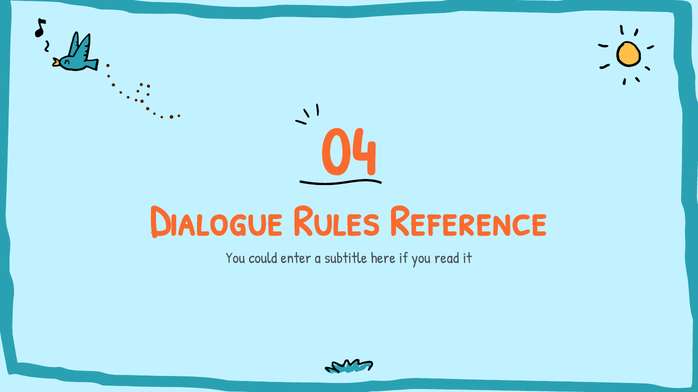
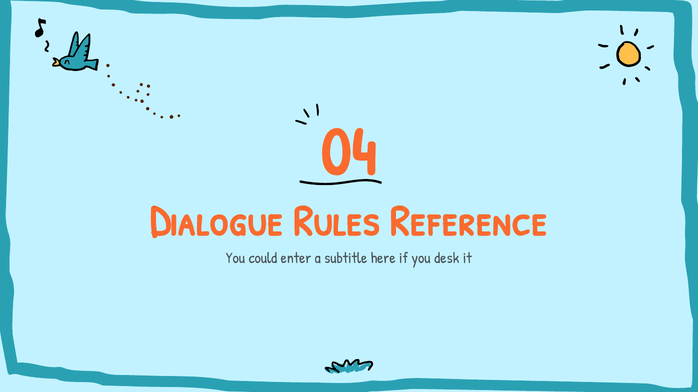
read: read -> desk
